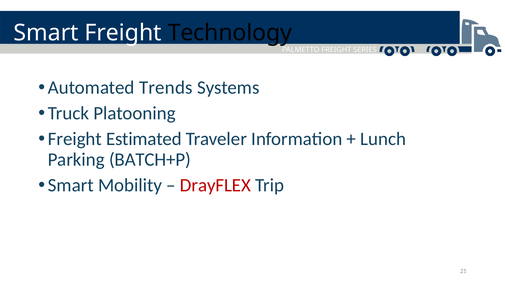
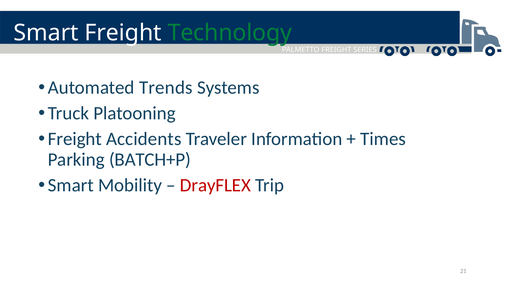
Technology colour: black -> green
Estimated: Estimated -> Accidents
Lunch: Lunch -> Times
